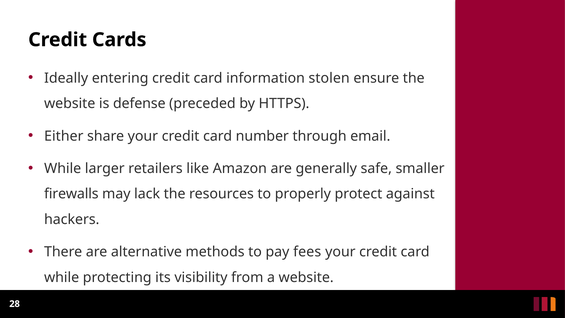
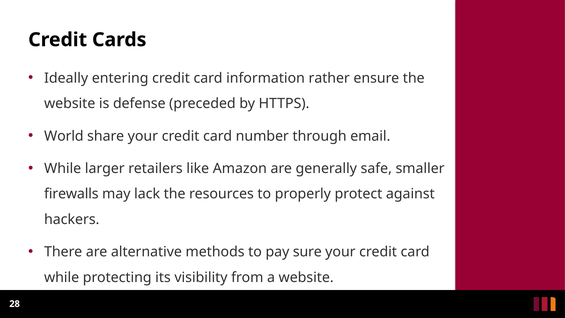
stolen: stolen -> rather
Either: Either -> World
fees: fees -> sure
